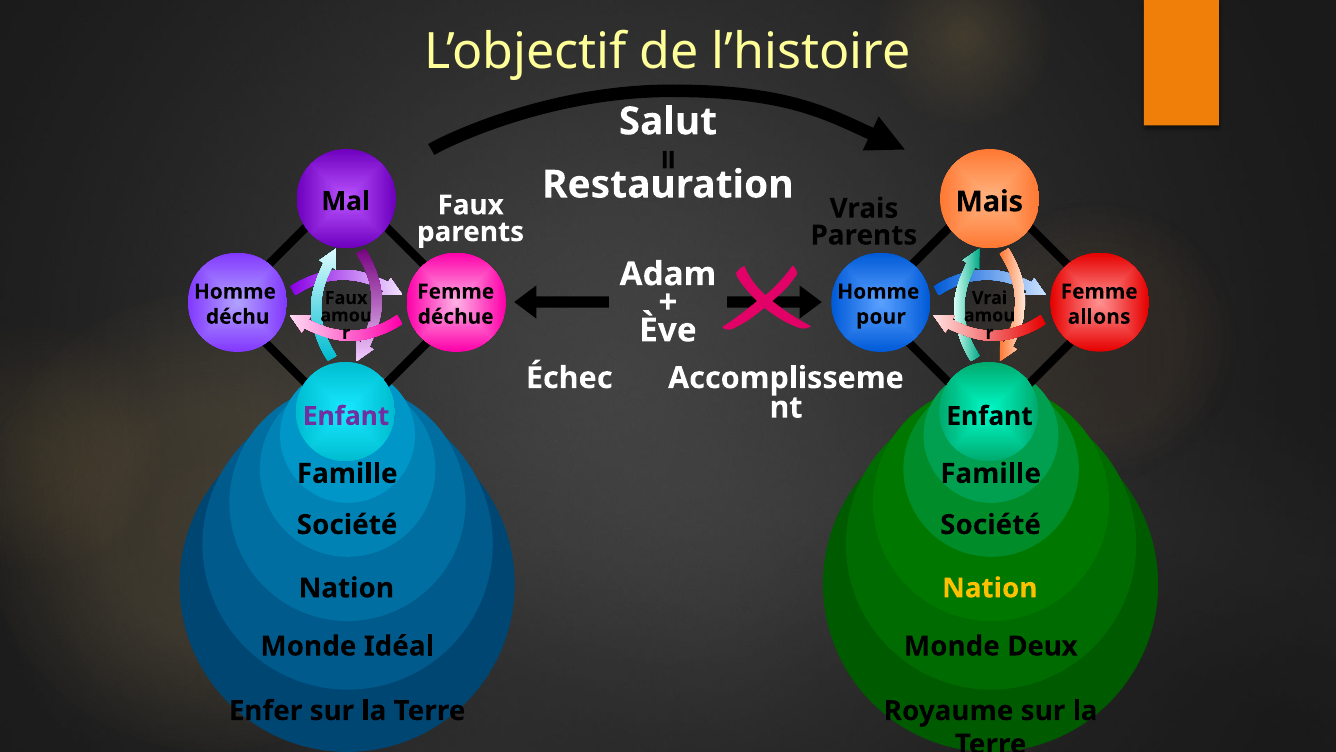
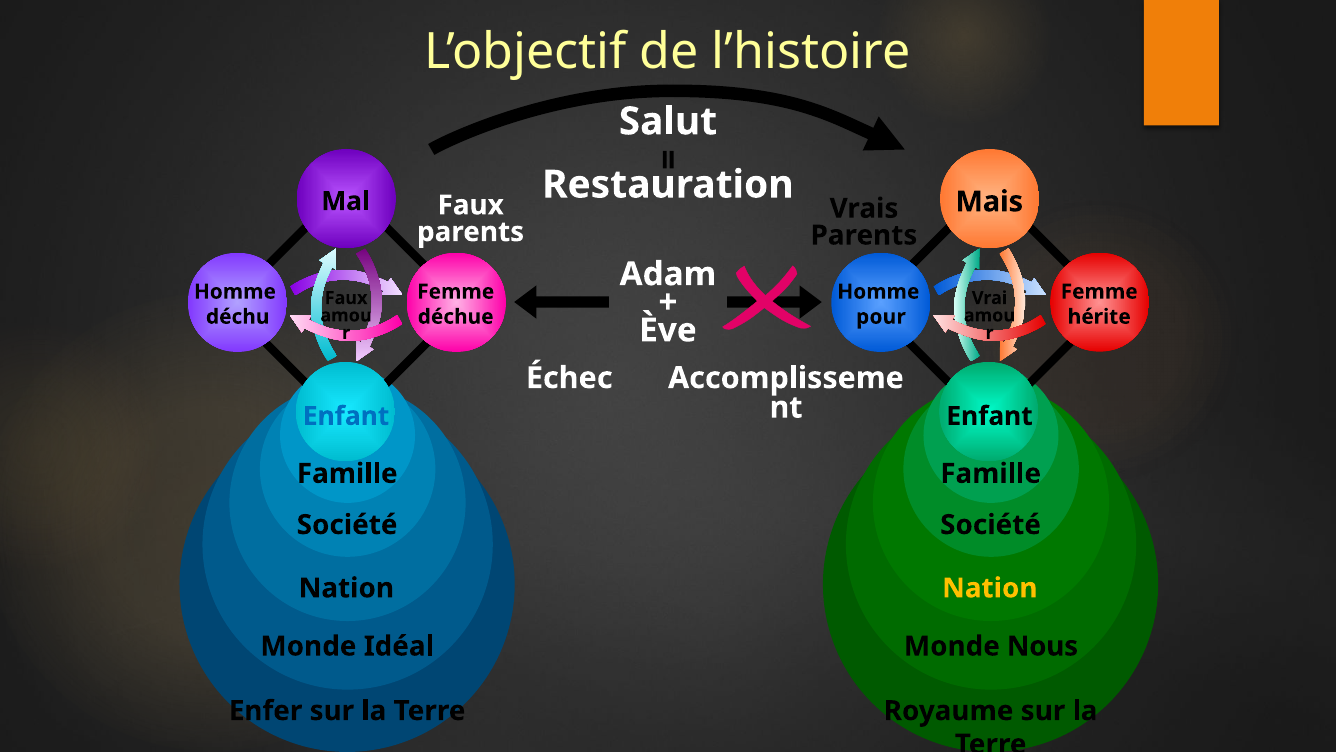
allons: allons -> hérite
Enfant at (346, 416) colour: purple -> blue
Deux: Deux -> Nous
